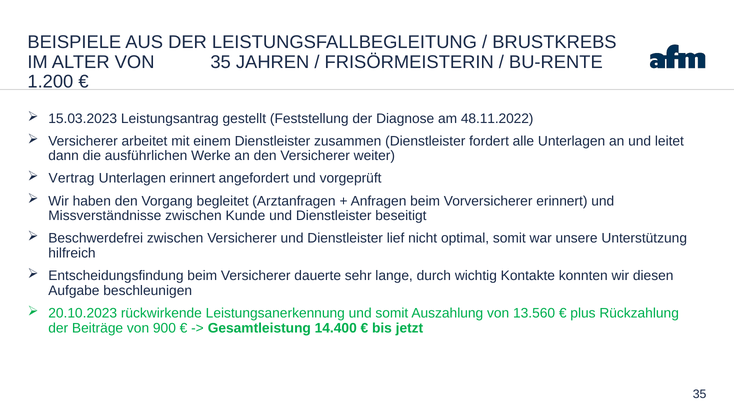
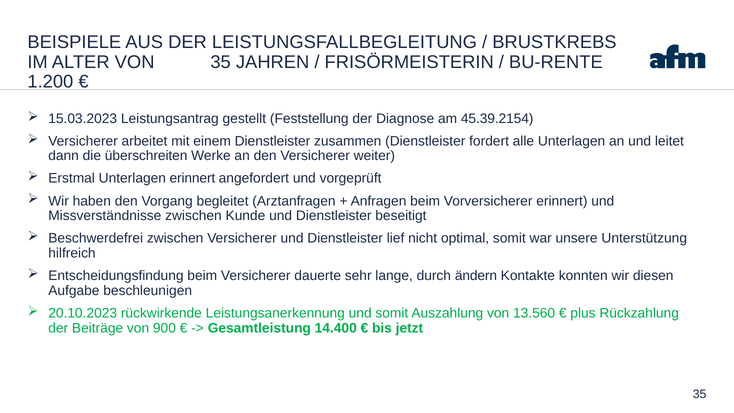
48.11.2022: 48.11.2022 -> 45.39.2154
ausführlichen: ausführlichen -> überschreiten
Vertrag: Vertrag -> Erstmal
wichtig: wichtig -> ändern
